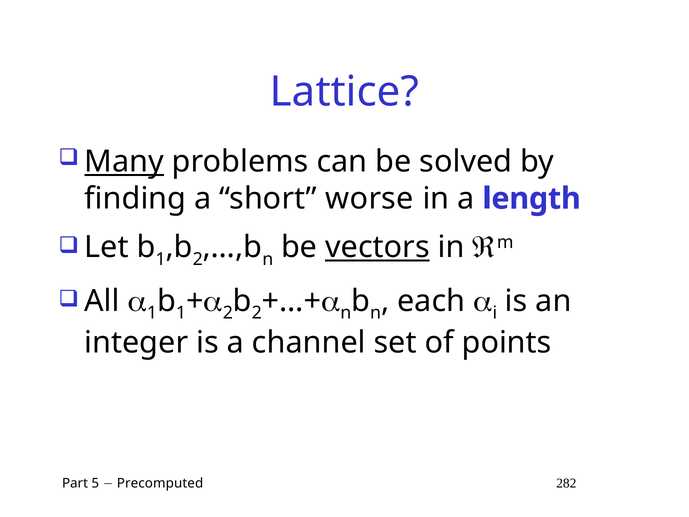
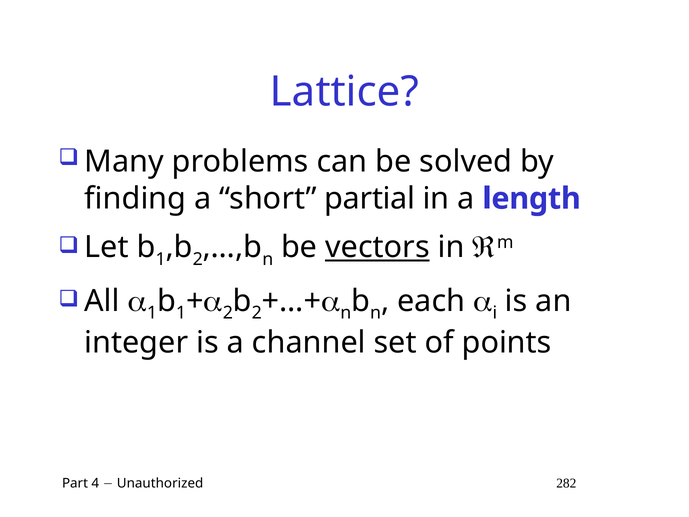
Many underline: present -> none
worse: worse -> partial
5: 5 -> 4
Precomputed: Precomputed -> Unauthorized
